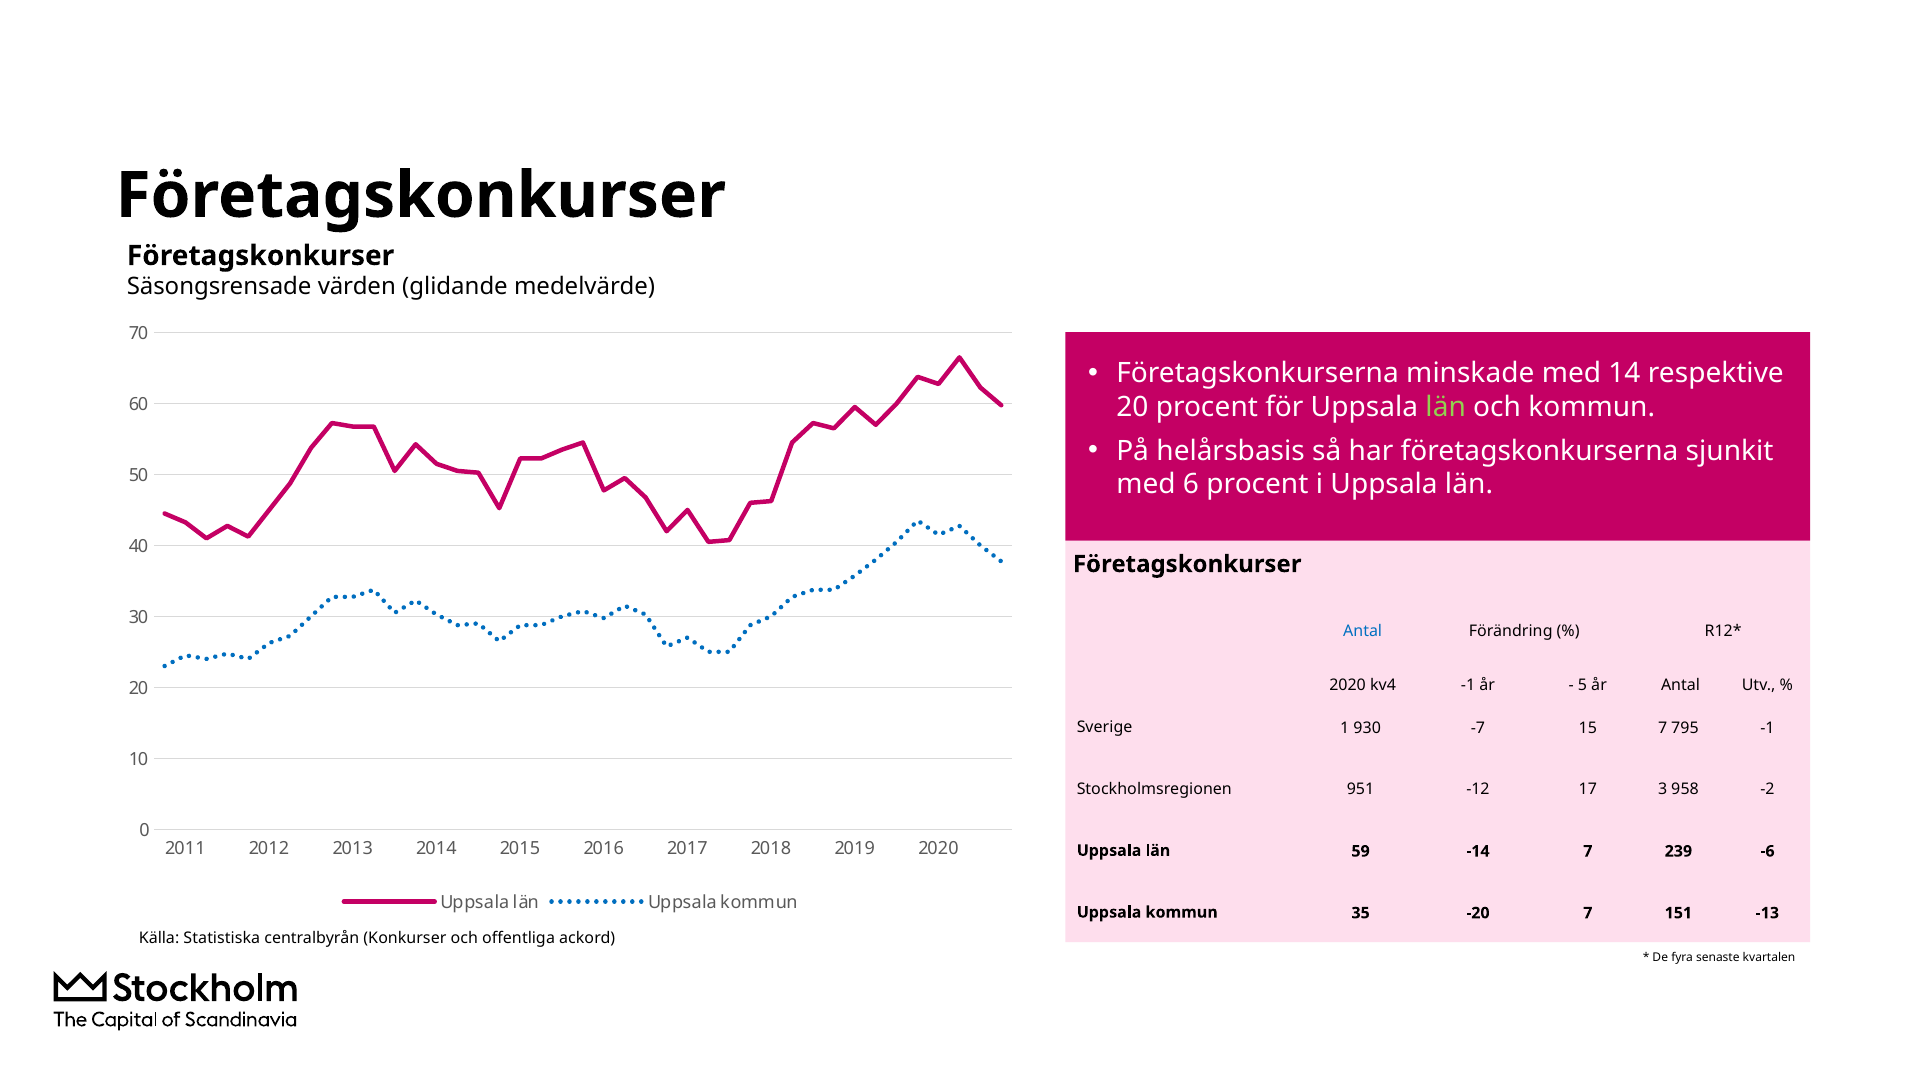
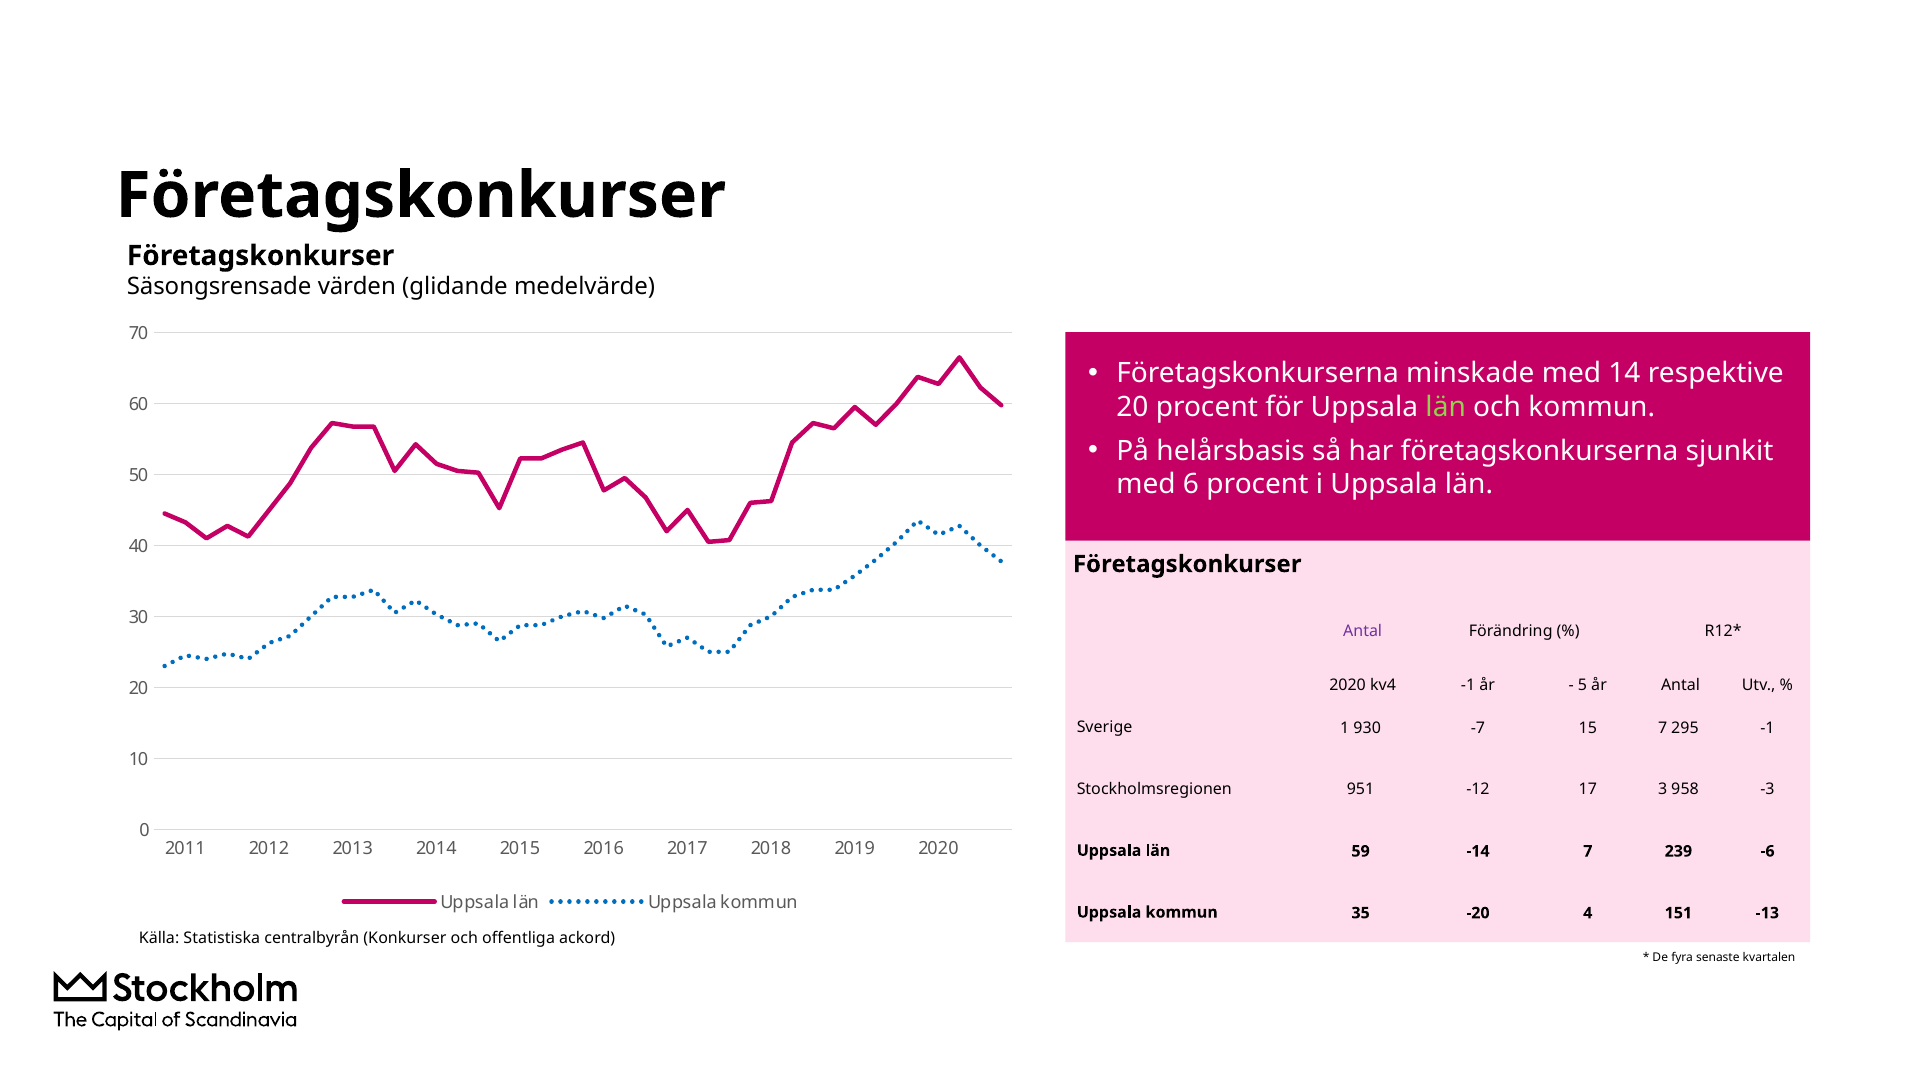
Antal at (1363, 631) colour: blue -> purple
795: 795 -> 295
-2: -2 -> -3
-20 7: 7 -> 4
